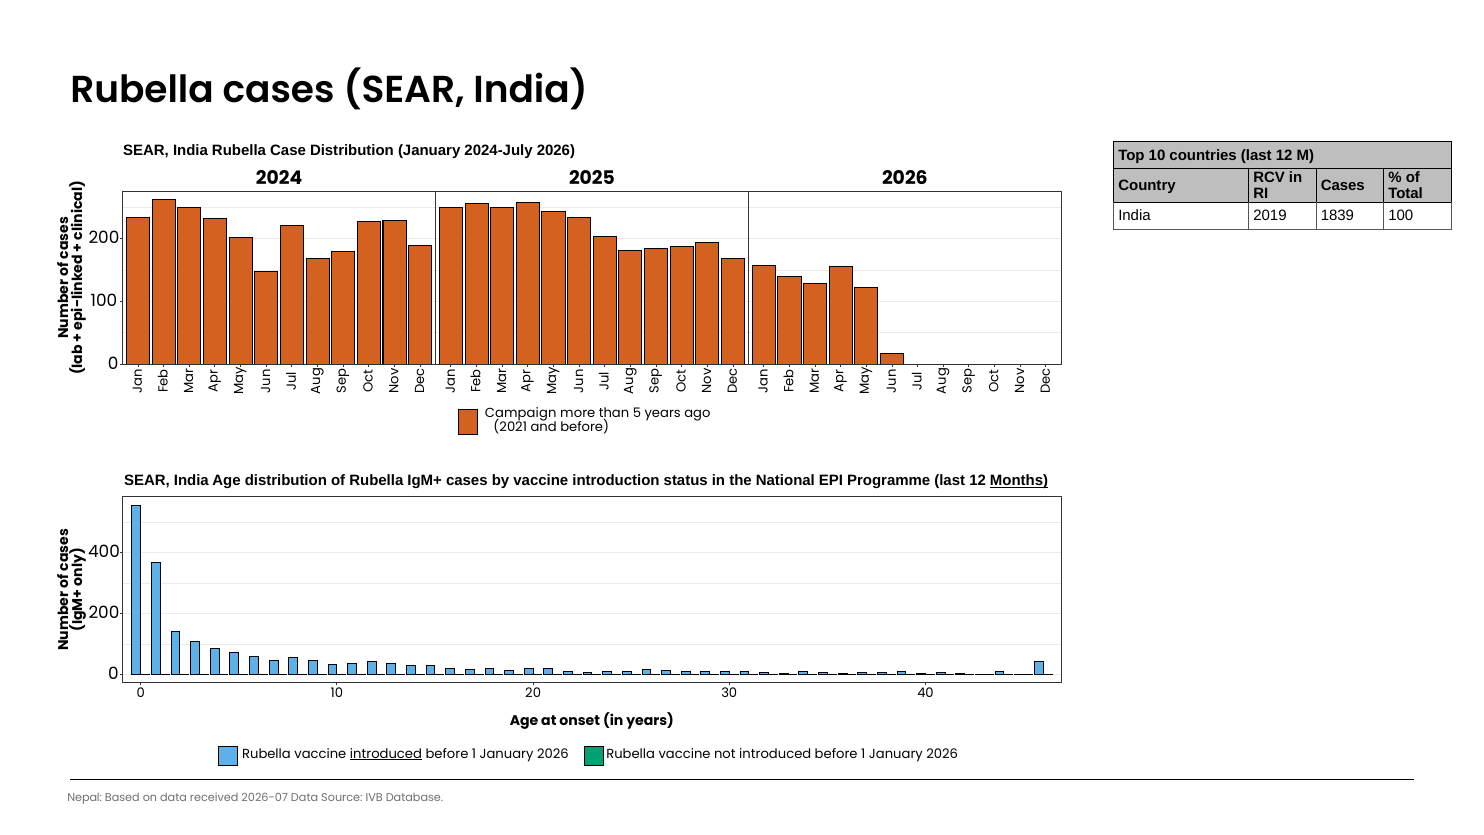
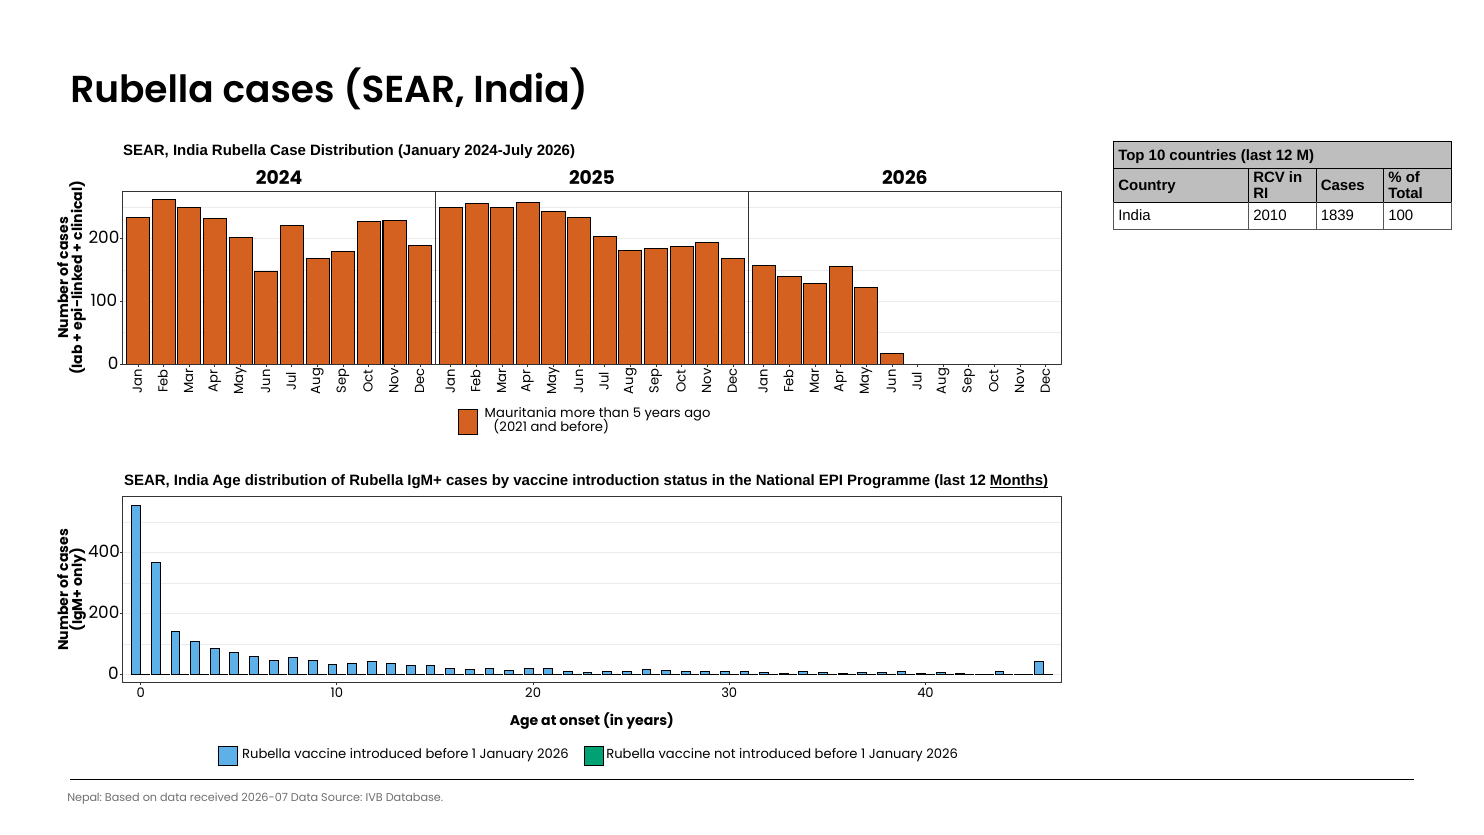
2019: 2019 -> 2010
Campaign: Campaign -> Mauritania
introduced at (386, 754) underline: present -> none
